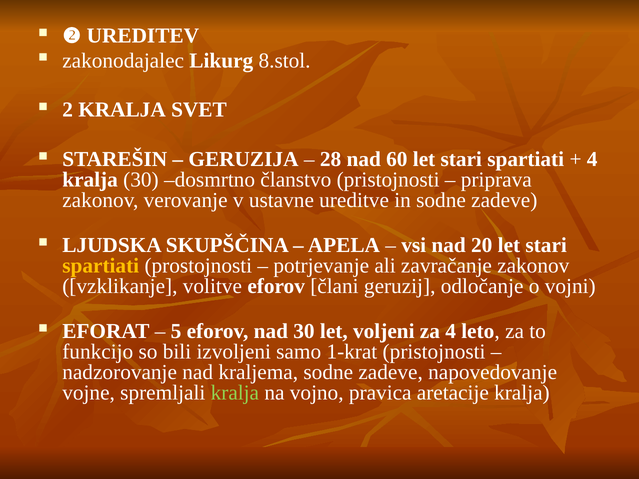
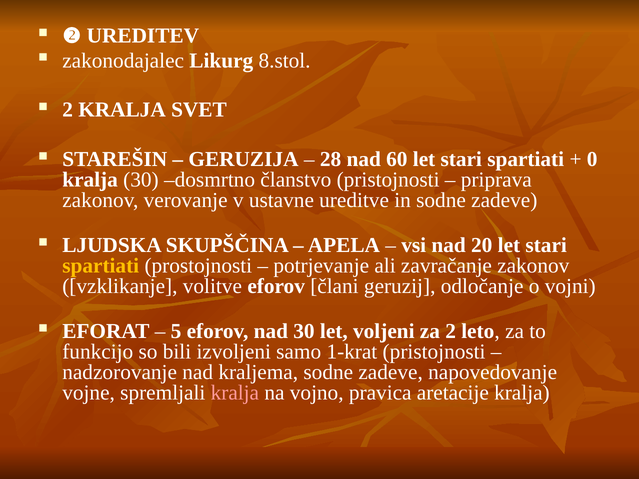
4 at (592, 159): 4 -> 0
za 4: 4 -> 2
kralja at (235, 393) colour: light green -> pink
